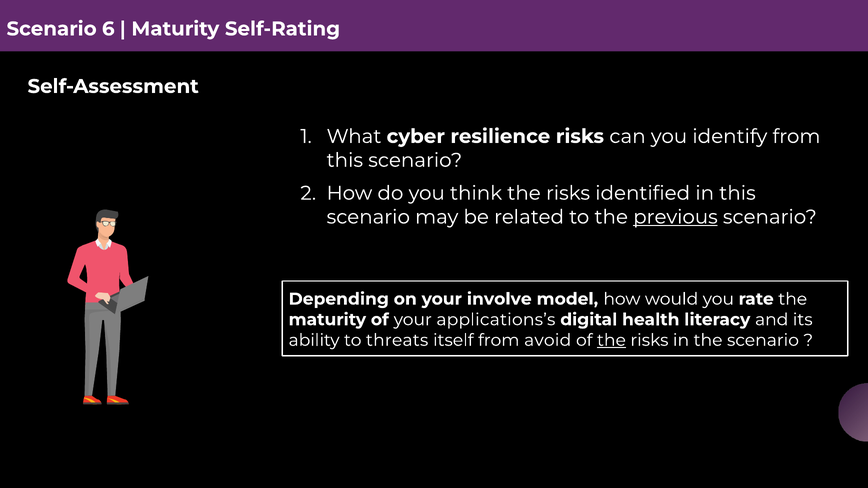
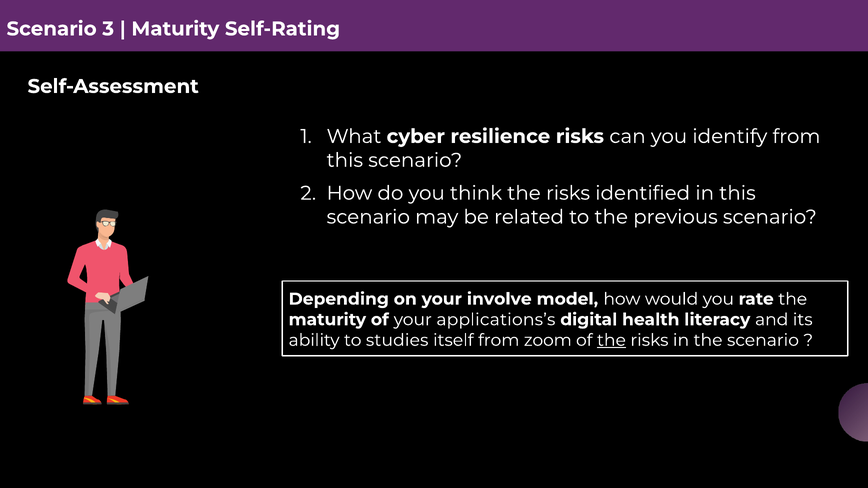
6: 6 -> 3
previous underline: present -> none
threats: threats -> studies
avoid: avoid -> zoom
